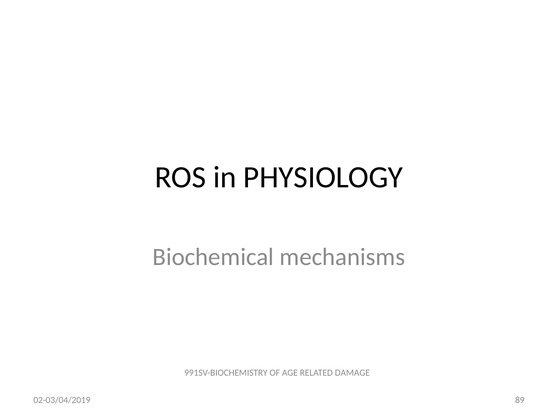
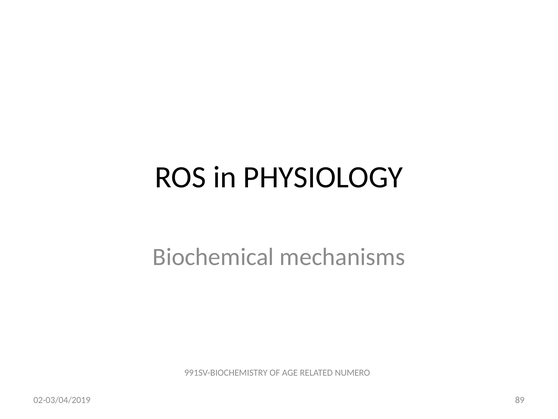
DAMAGE: DAMAGE -> NUMERO
